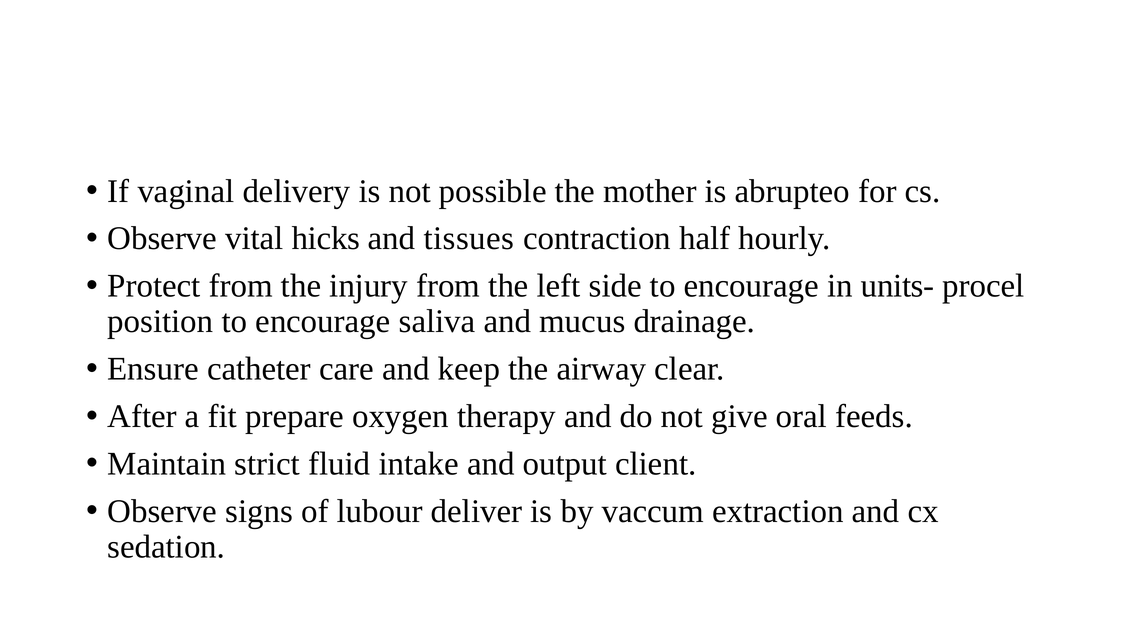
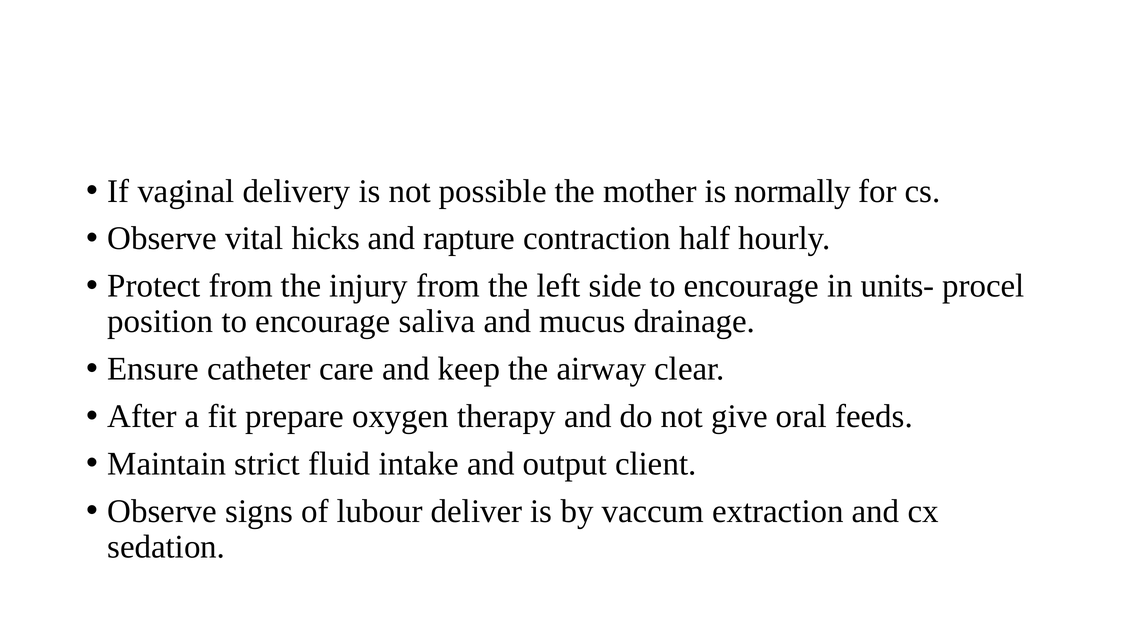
abrupteo: abrupteo -> normally
tissues: tissues -> rapture
